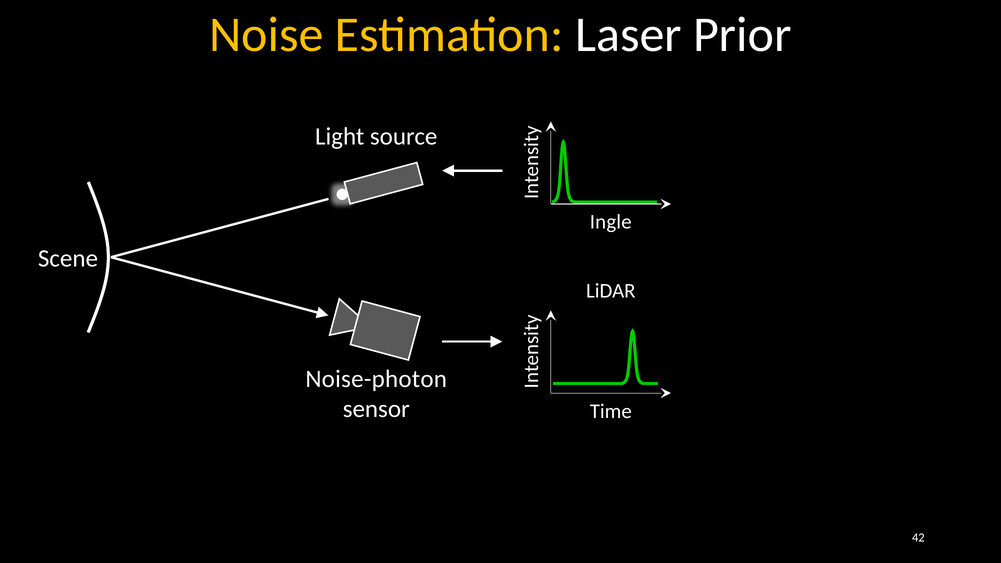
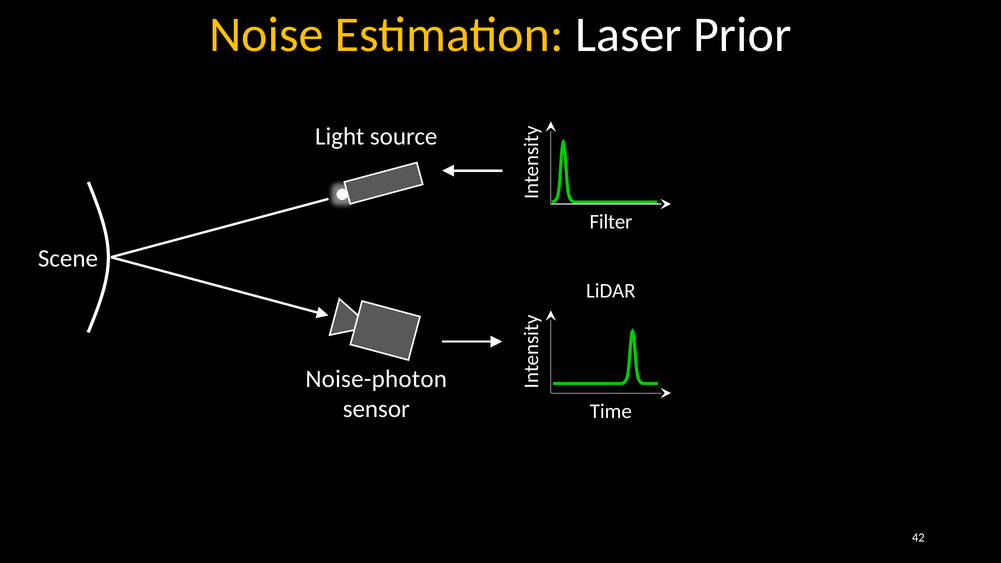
Ingle: Ingle -> Filter
